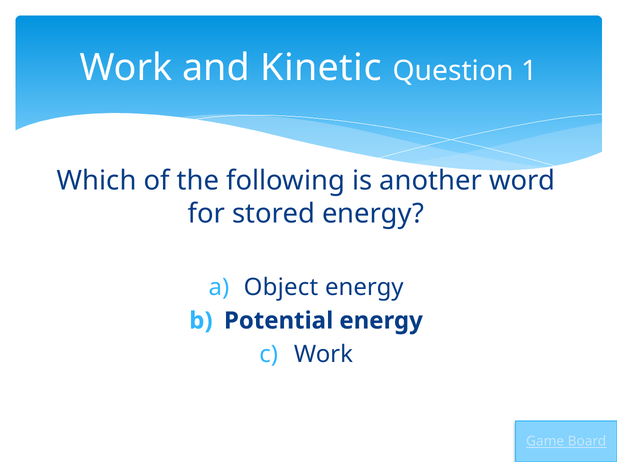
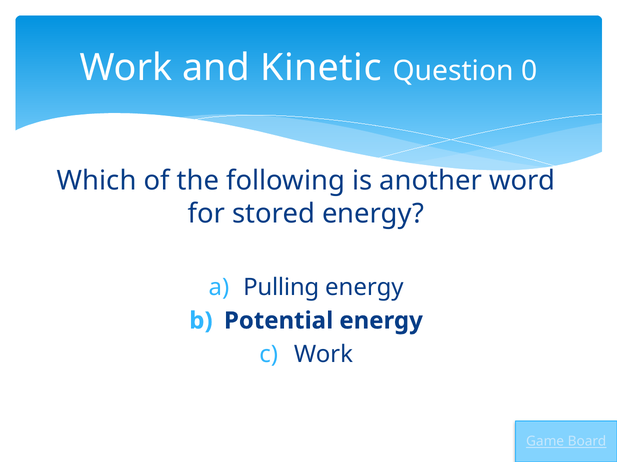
1: 1 -> 0
Object: Object -> Pulling
